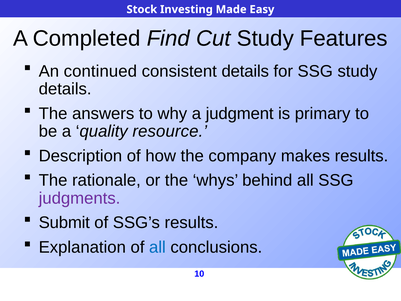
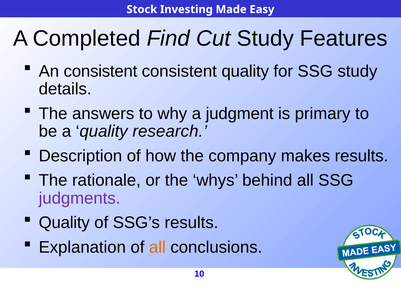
An continued: continued -> consistent
consistent details: details -> quality
resource: resource -> research
Submit at (64, 223): Submit -> Quality
all at (157, 247) colour: blue -> orange
